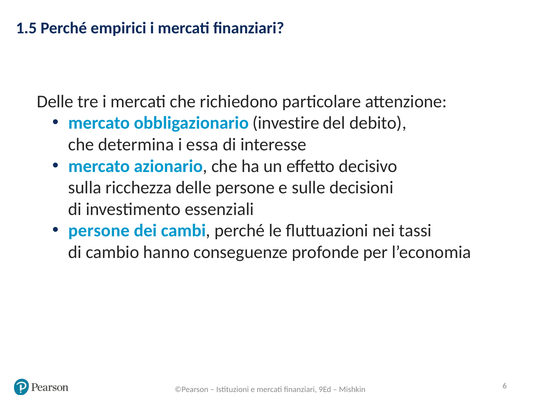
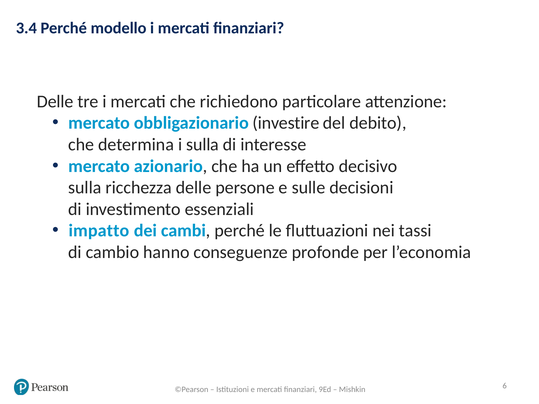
1.5: 1.5 -> 3.4
empirici: empirici -> modello
i essa: essa -> sulla
persone at (99, 231): persone -> impatto
